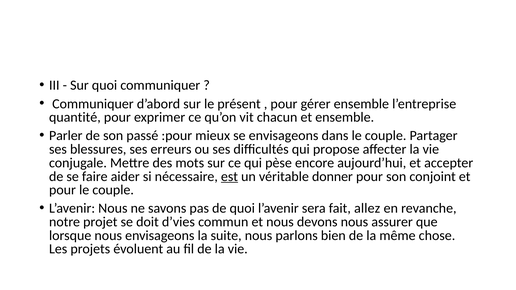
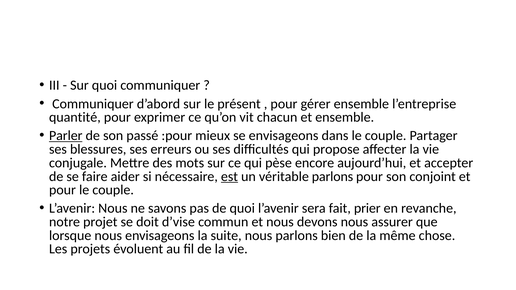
Parler underline: none -> present
véritable donner: donner -> parlons
allez: allez -> prier
d’vies: d’vies -> d’vise
